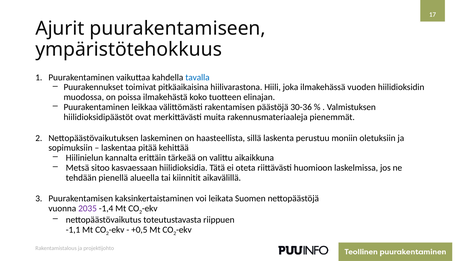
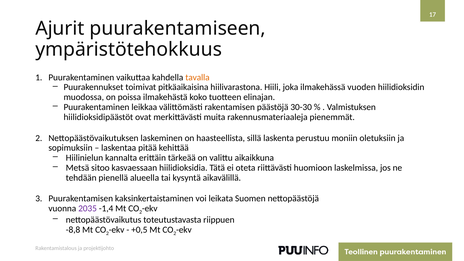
tavalla colour: blue -> orange
30-36: 30-36 -> 30-30
kiinnitit: kiinnitit -> kysyntä
-1,1: -1,1 -> -8,8
